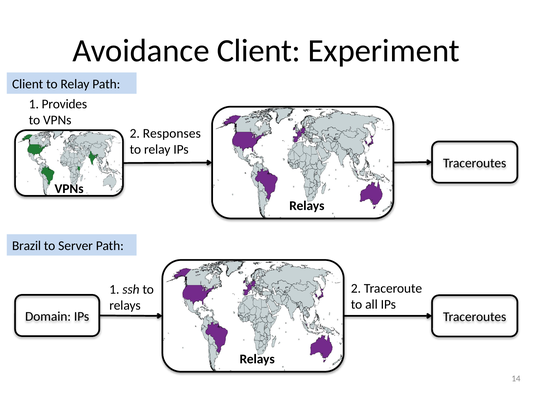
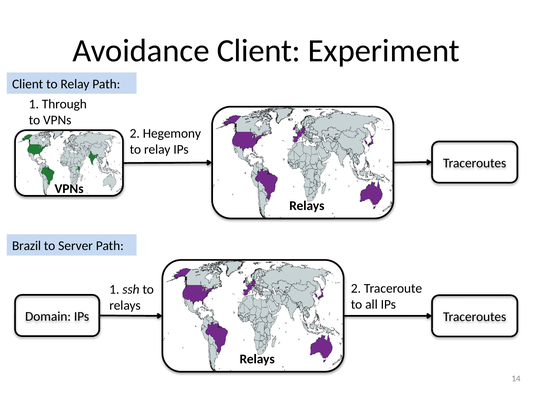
Provides: Provides -> Through
Responses: Responses -> Hegemony
